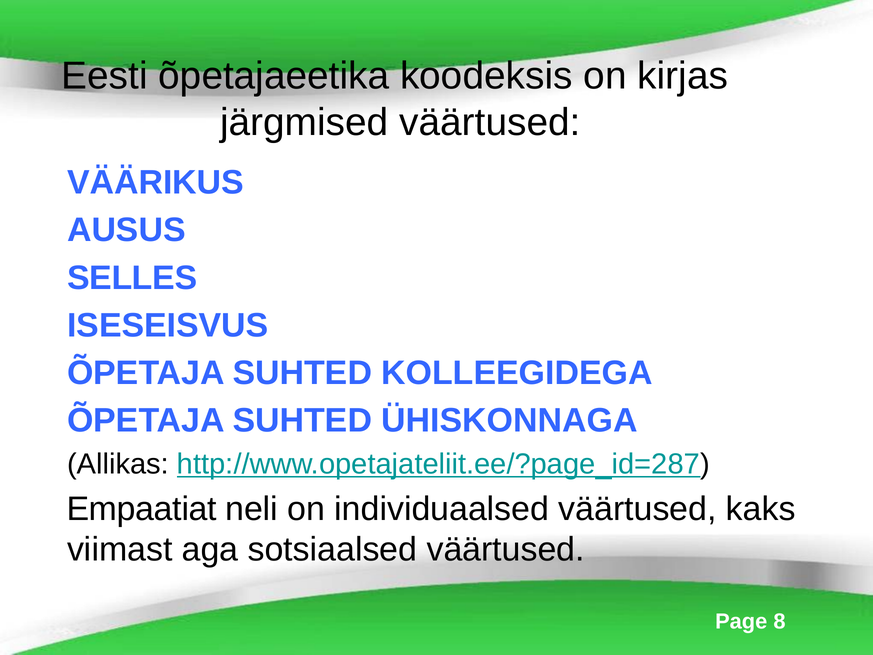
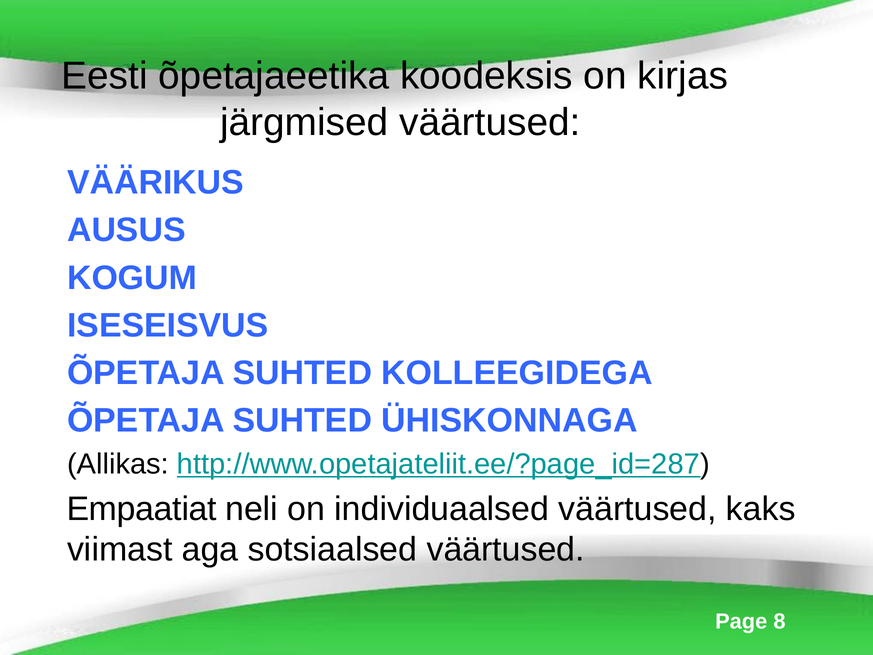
SELLES: SELLES -> KOGUM
